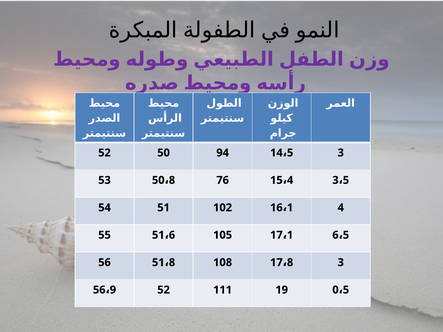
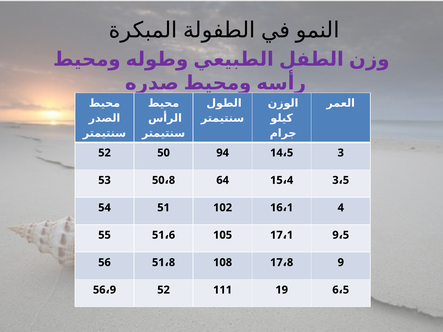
76: 76 -> 64
6 at (335, 235): 6 -> 9
3 at (341, 263): 3 -> 9
19 0: 0 -> 6
